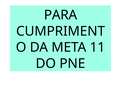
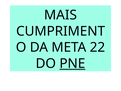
PARA: PARA -> MAIS
11: 11 -> 22
PNE underline: none -> present
